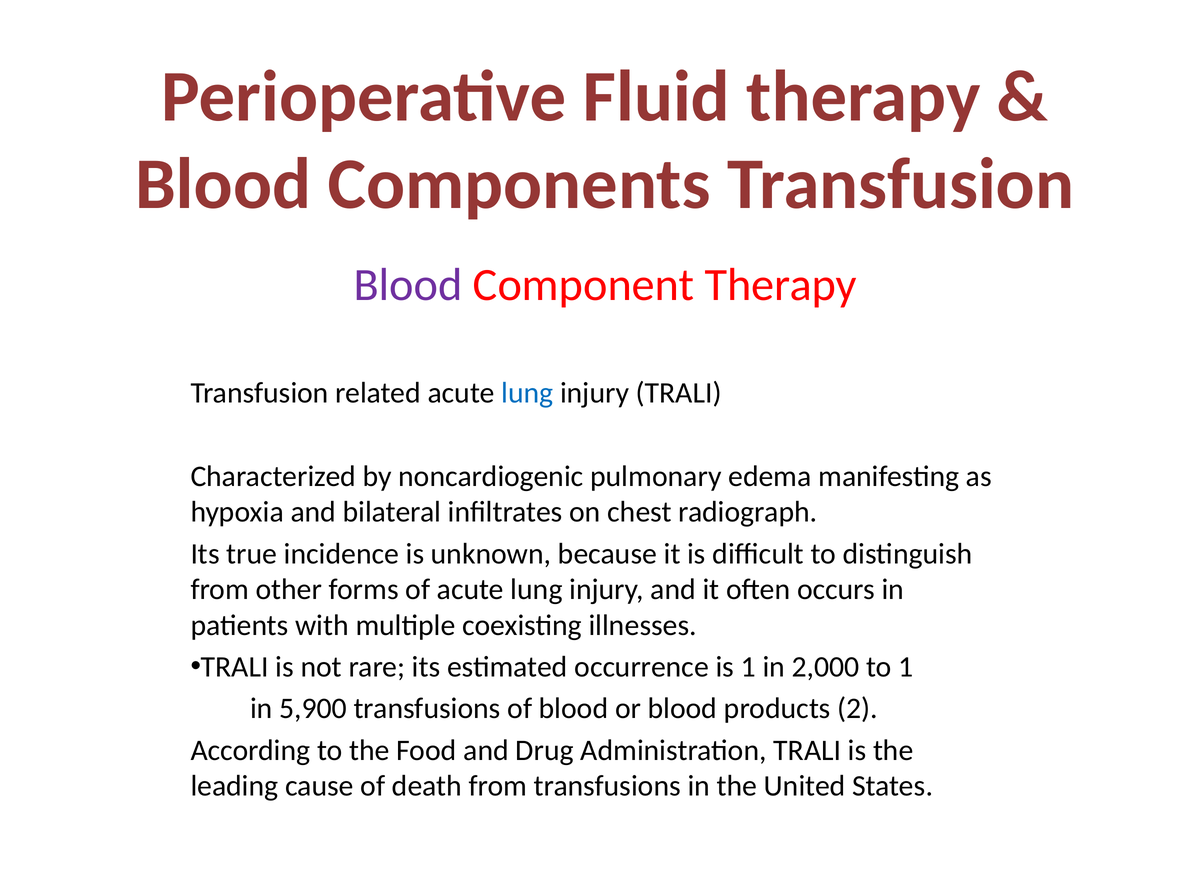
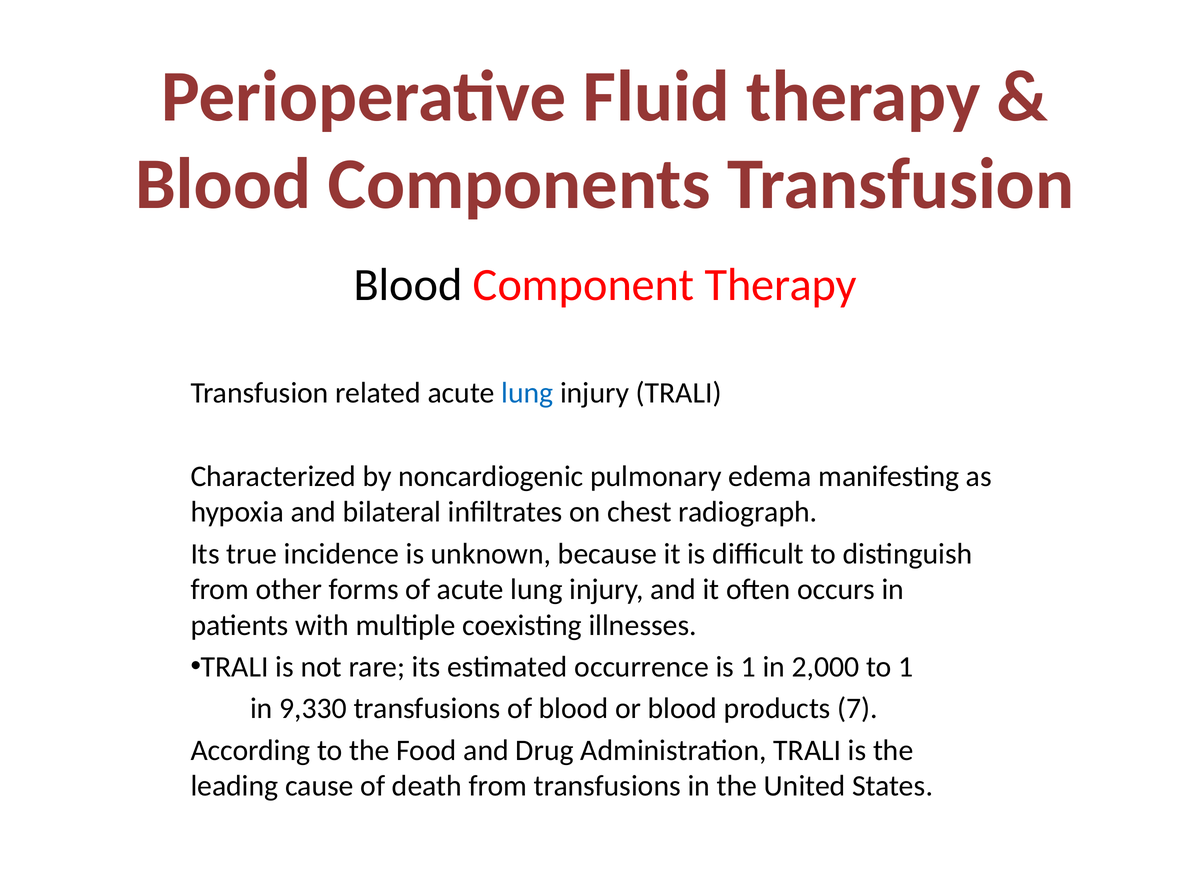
Blood at (408, 285) colour: purple -> black
5,900: 5,900 -> 9,330
2: 2 -> 7
